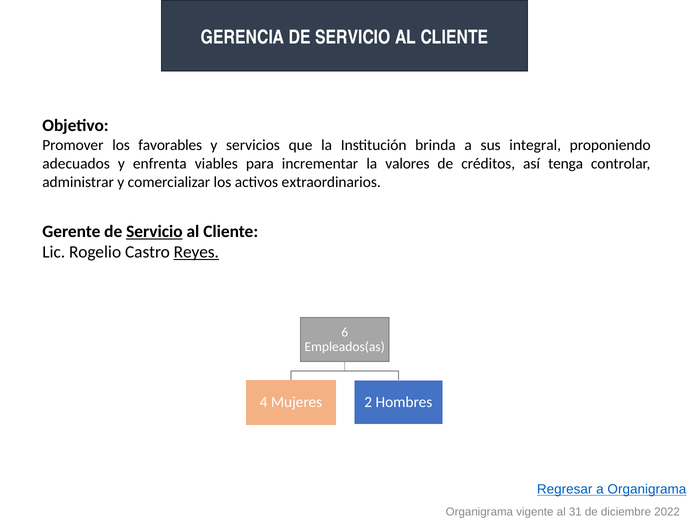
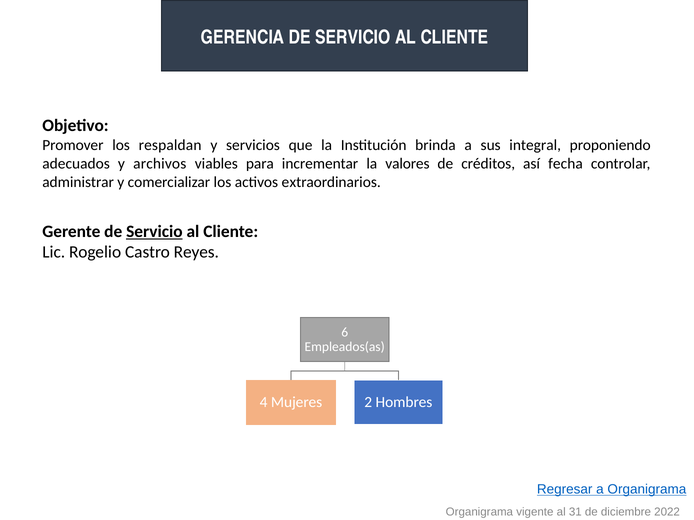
favorables: favorables -> respaldan
enfrenta: enfrenta -> archivos
tenga: tenga -> fecha
Reyes underline: present -> none
